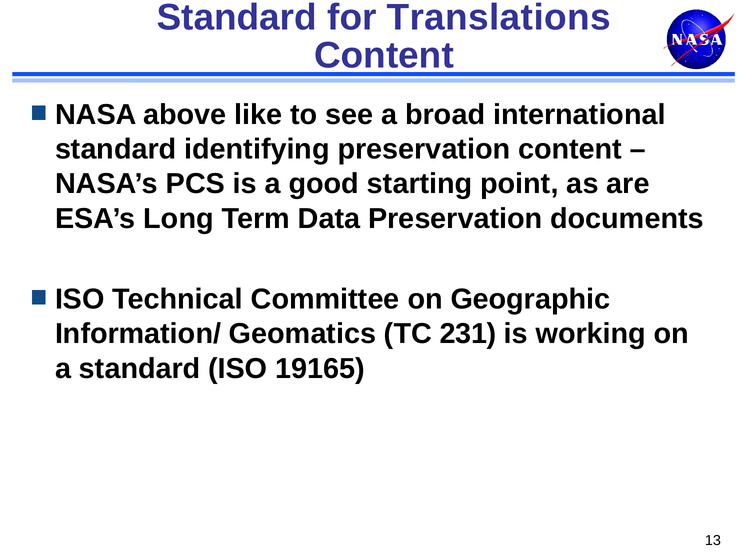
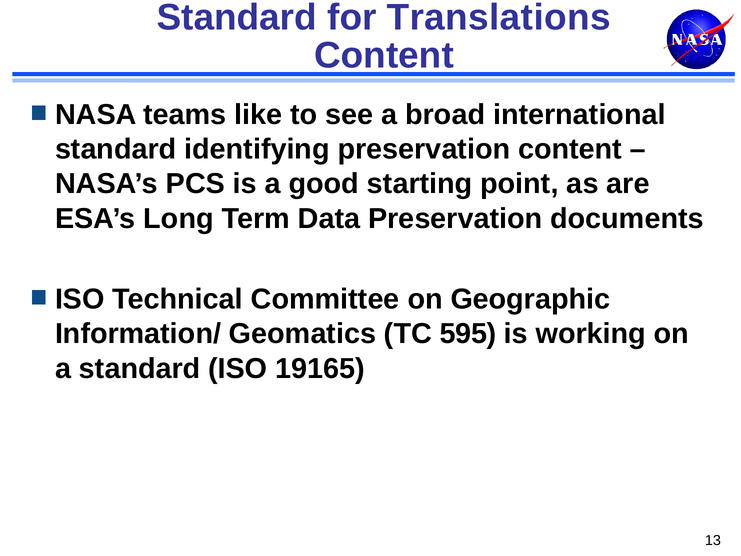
above: above -> teams
231: 231 -> 595
